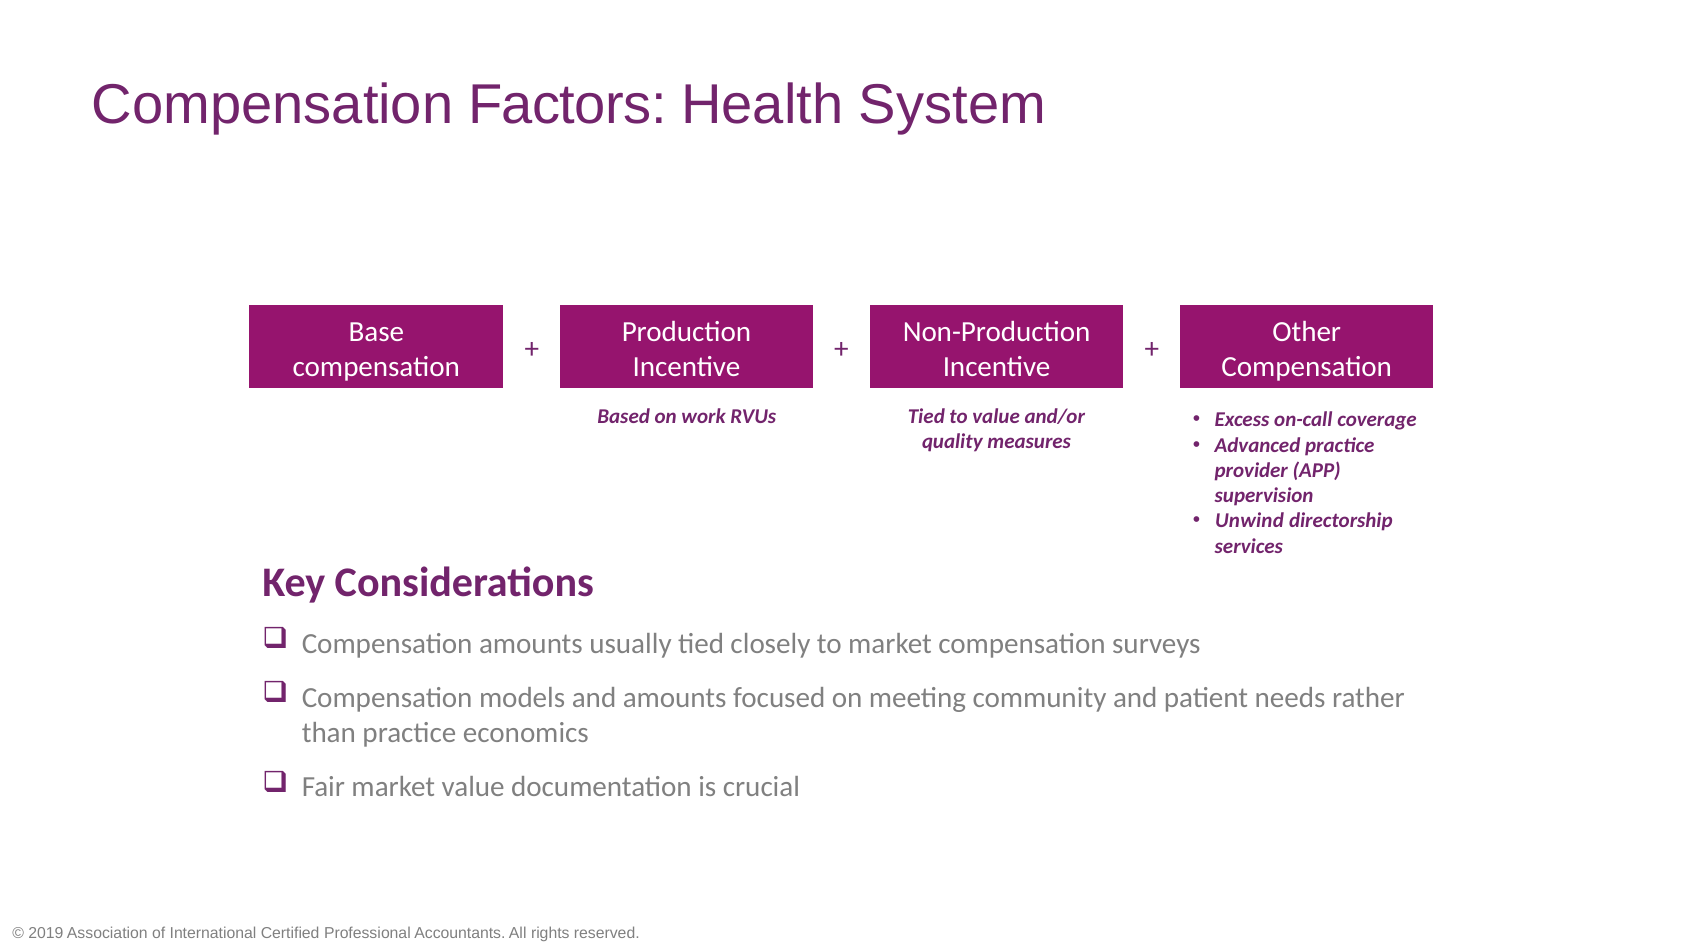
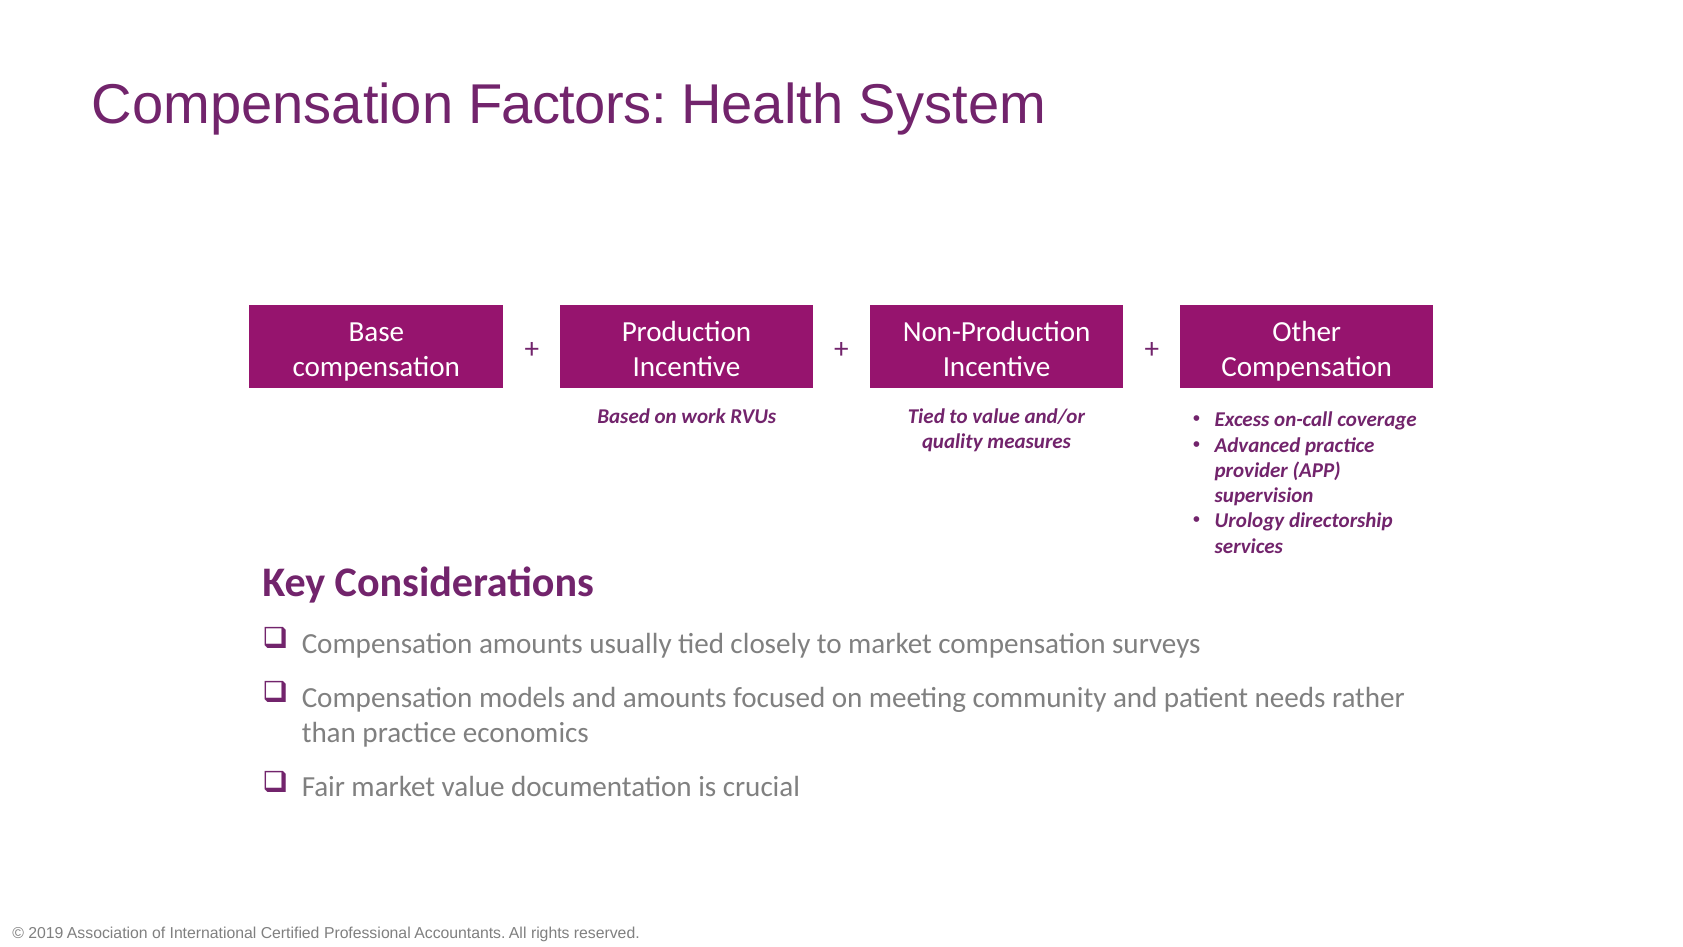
Unwind: Unwind -> Urology
